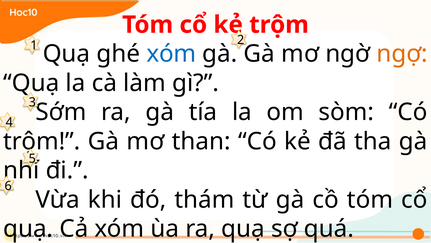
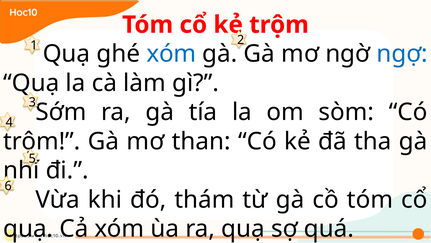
ngợ colour: orange -> blue
